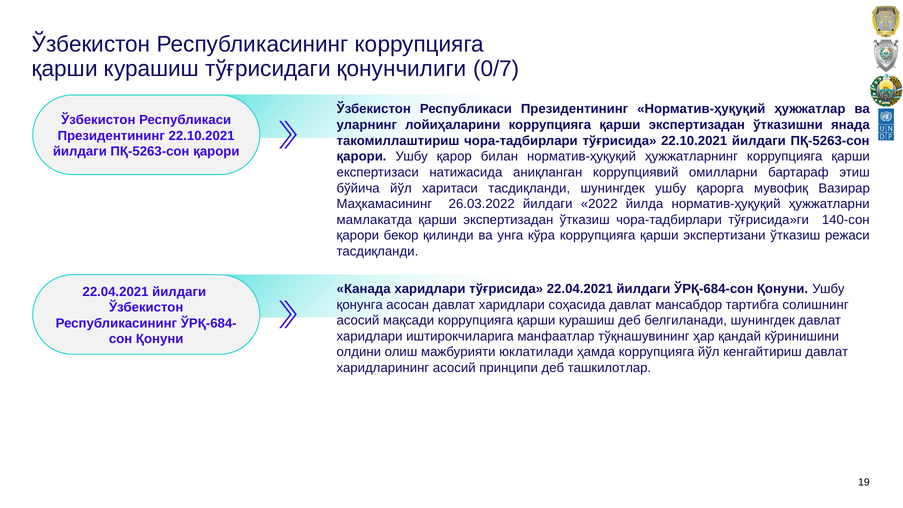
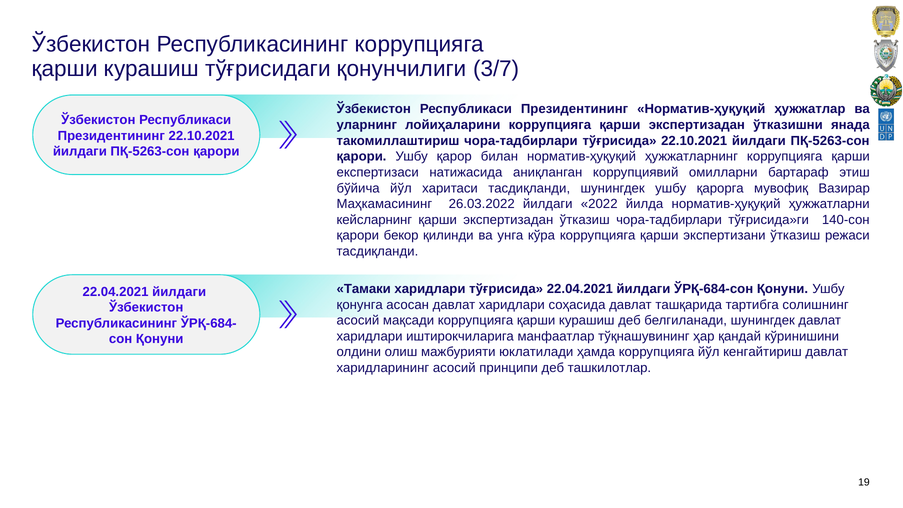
0/7: 0/7 -> 3/7
мамлакатда: мамлакатда -> кейсларнинг
Канада: Канада -> Тамаки
мансабдор: мансабдор -> ташқарида
